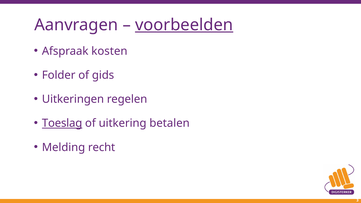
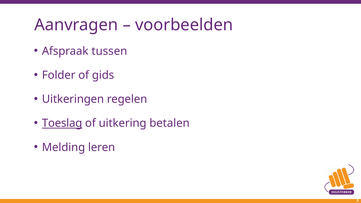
voorbeelden underline: present -> none
kosten: kosten -> tussen
recht: recht -> leren
